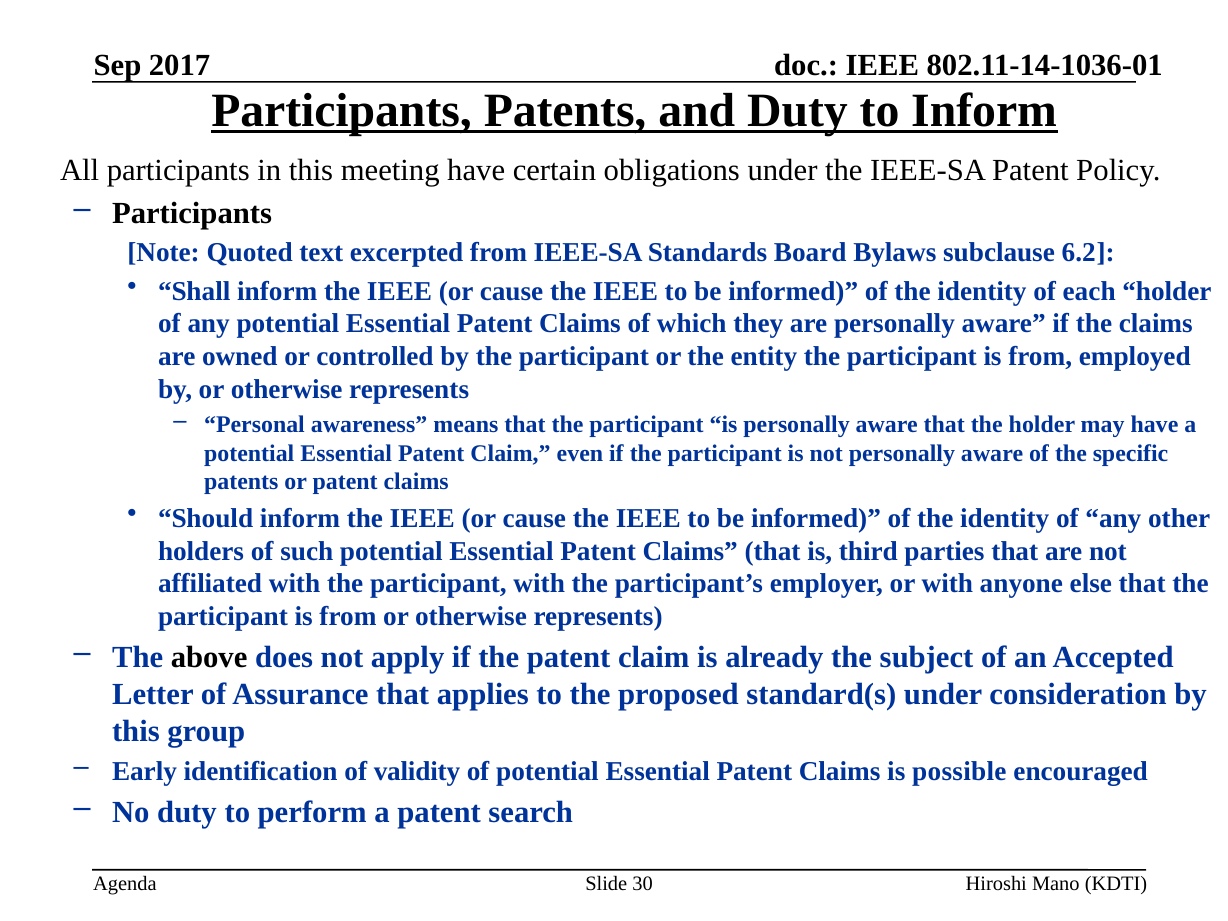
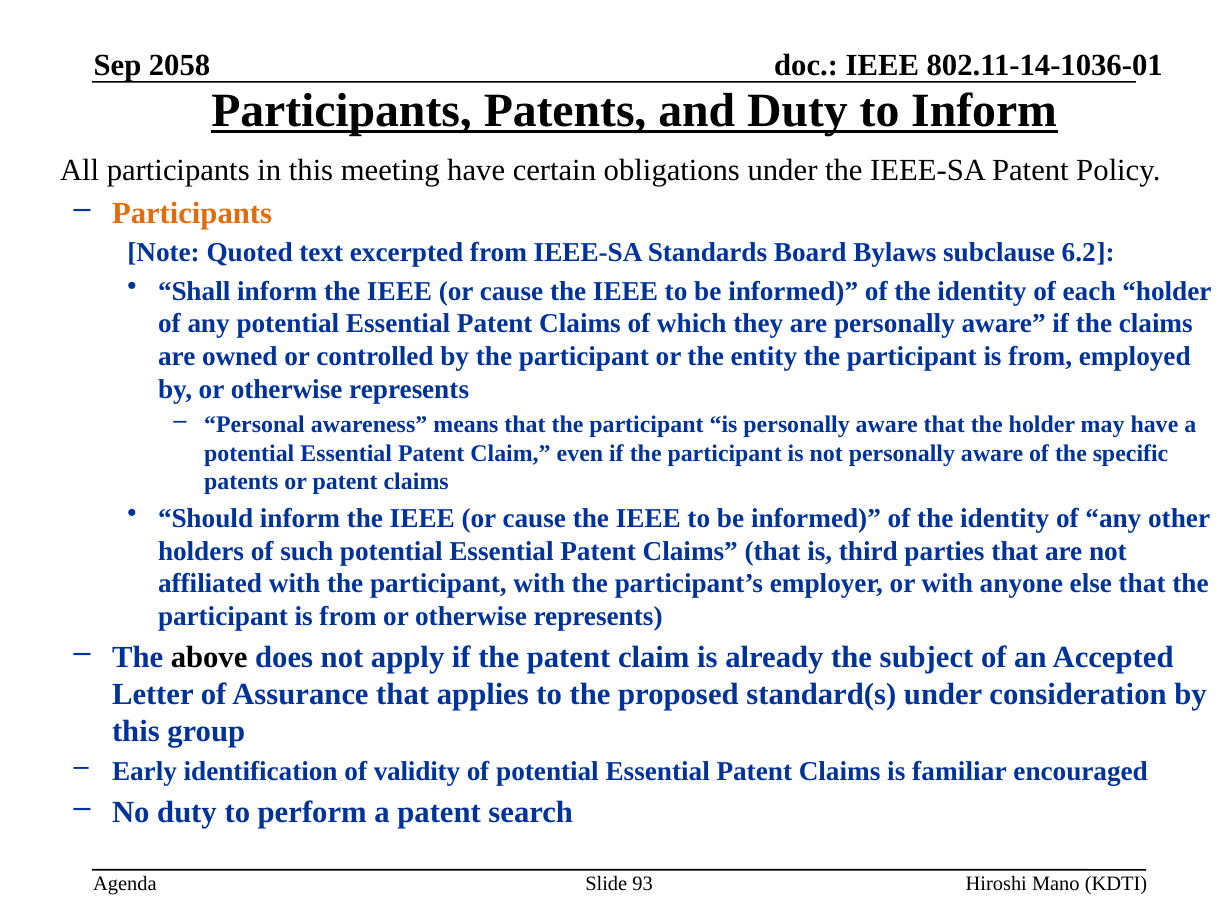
2017: 2017 -> 2058
Participants at (192, 213) colour: black -> orange
possible: possible -> familiar
30: 30 -> 93
